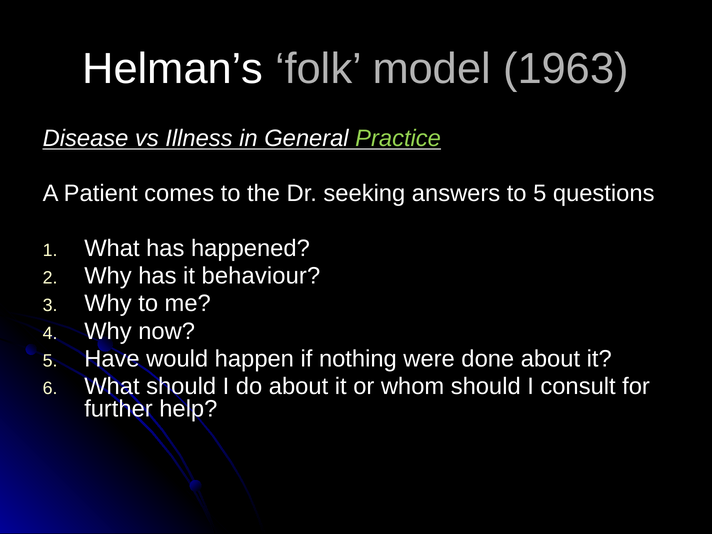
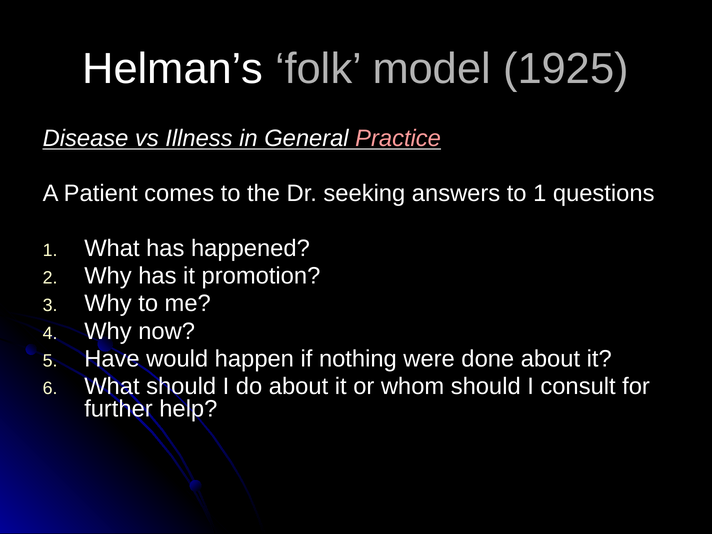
1963: 1963 -> 1925
Practice colour: light green -> pink
to 5: 5 -> 1
behaviour: behaviour -> promotion
